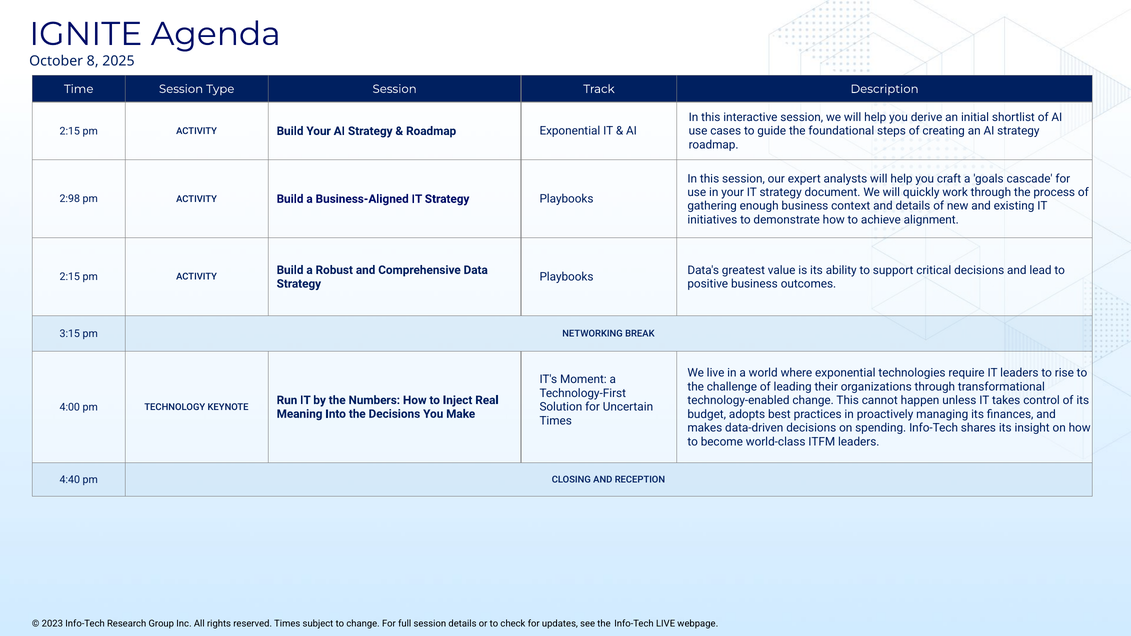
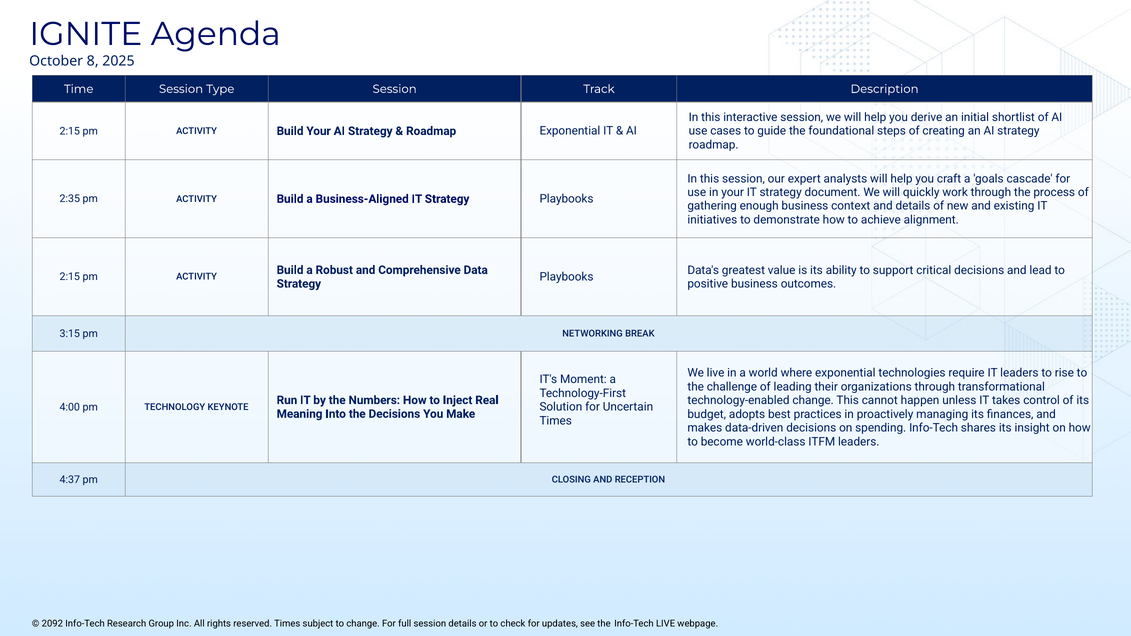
2:98: 2:98 -> 2:35
4:40: 4:40 -> 4:37
2023: 2023 -> 2092
